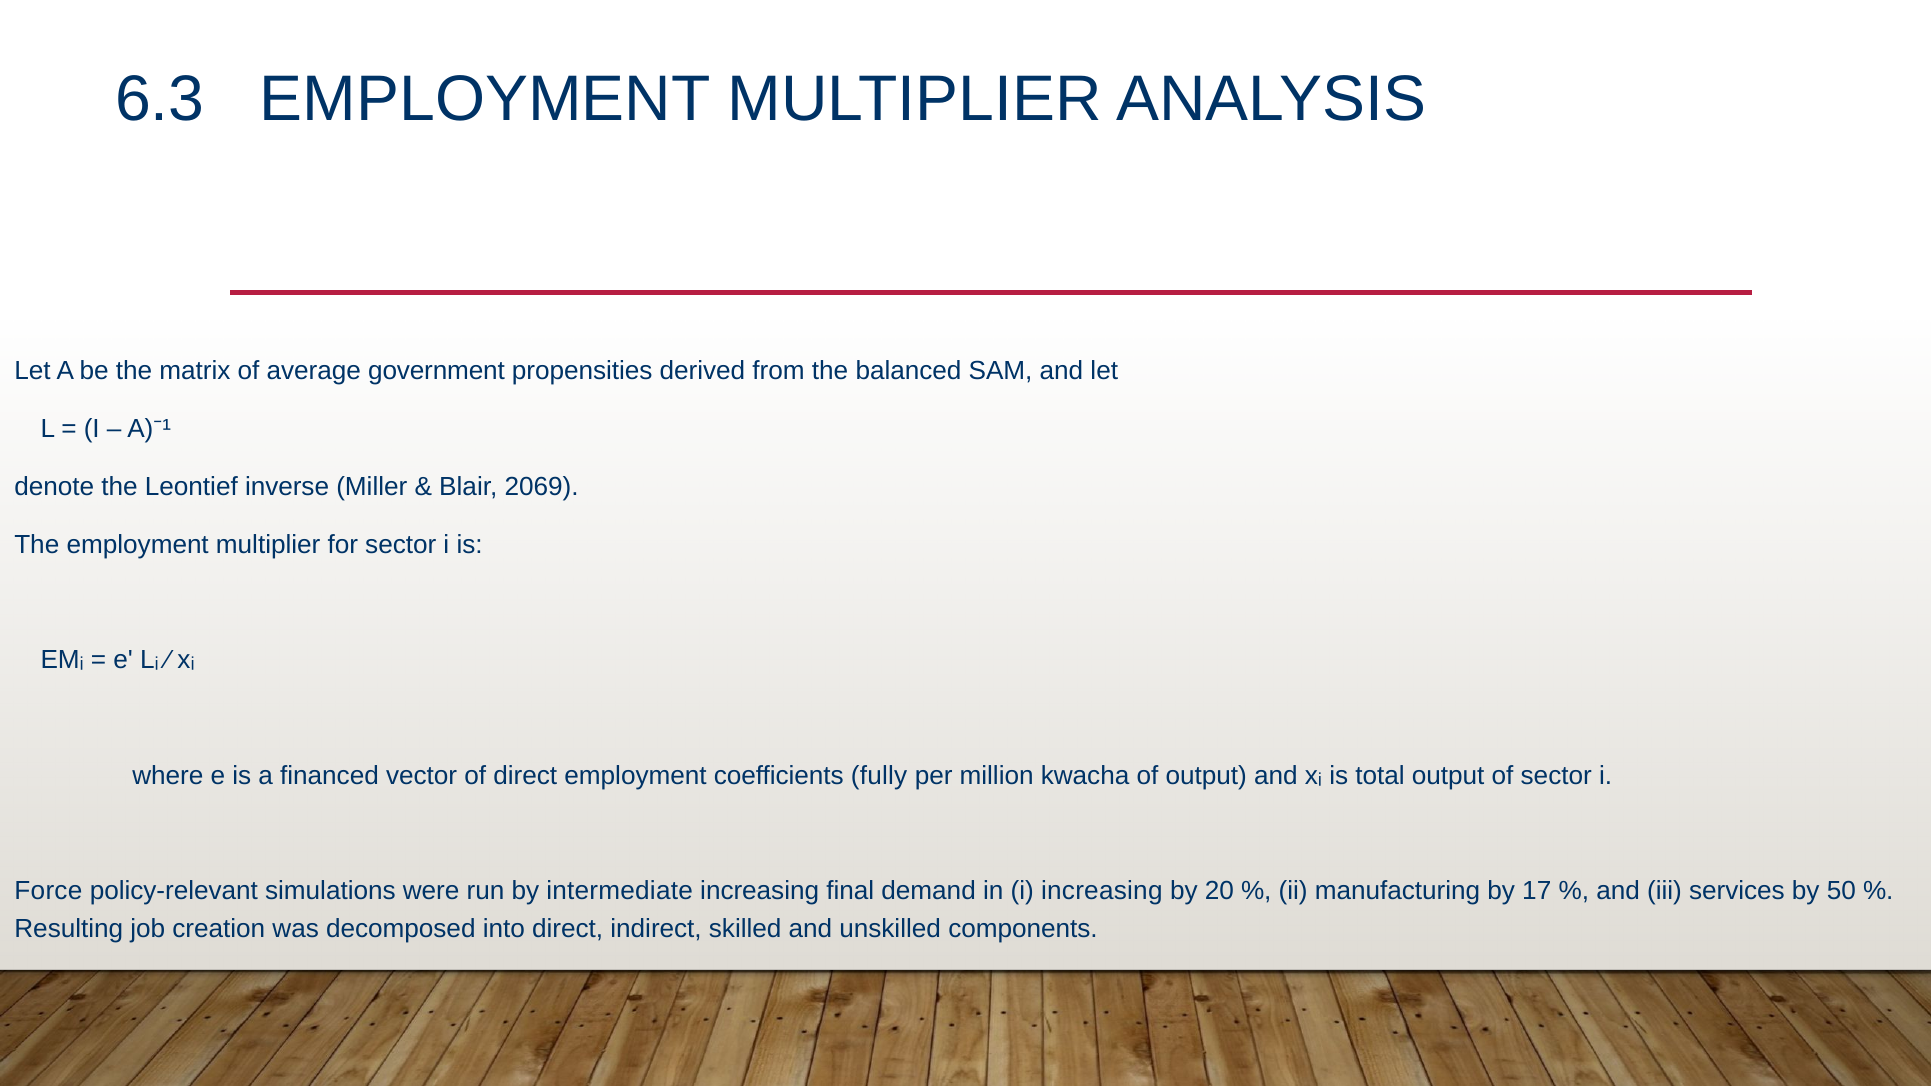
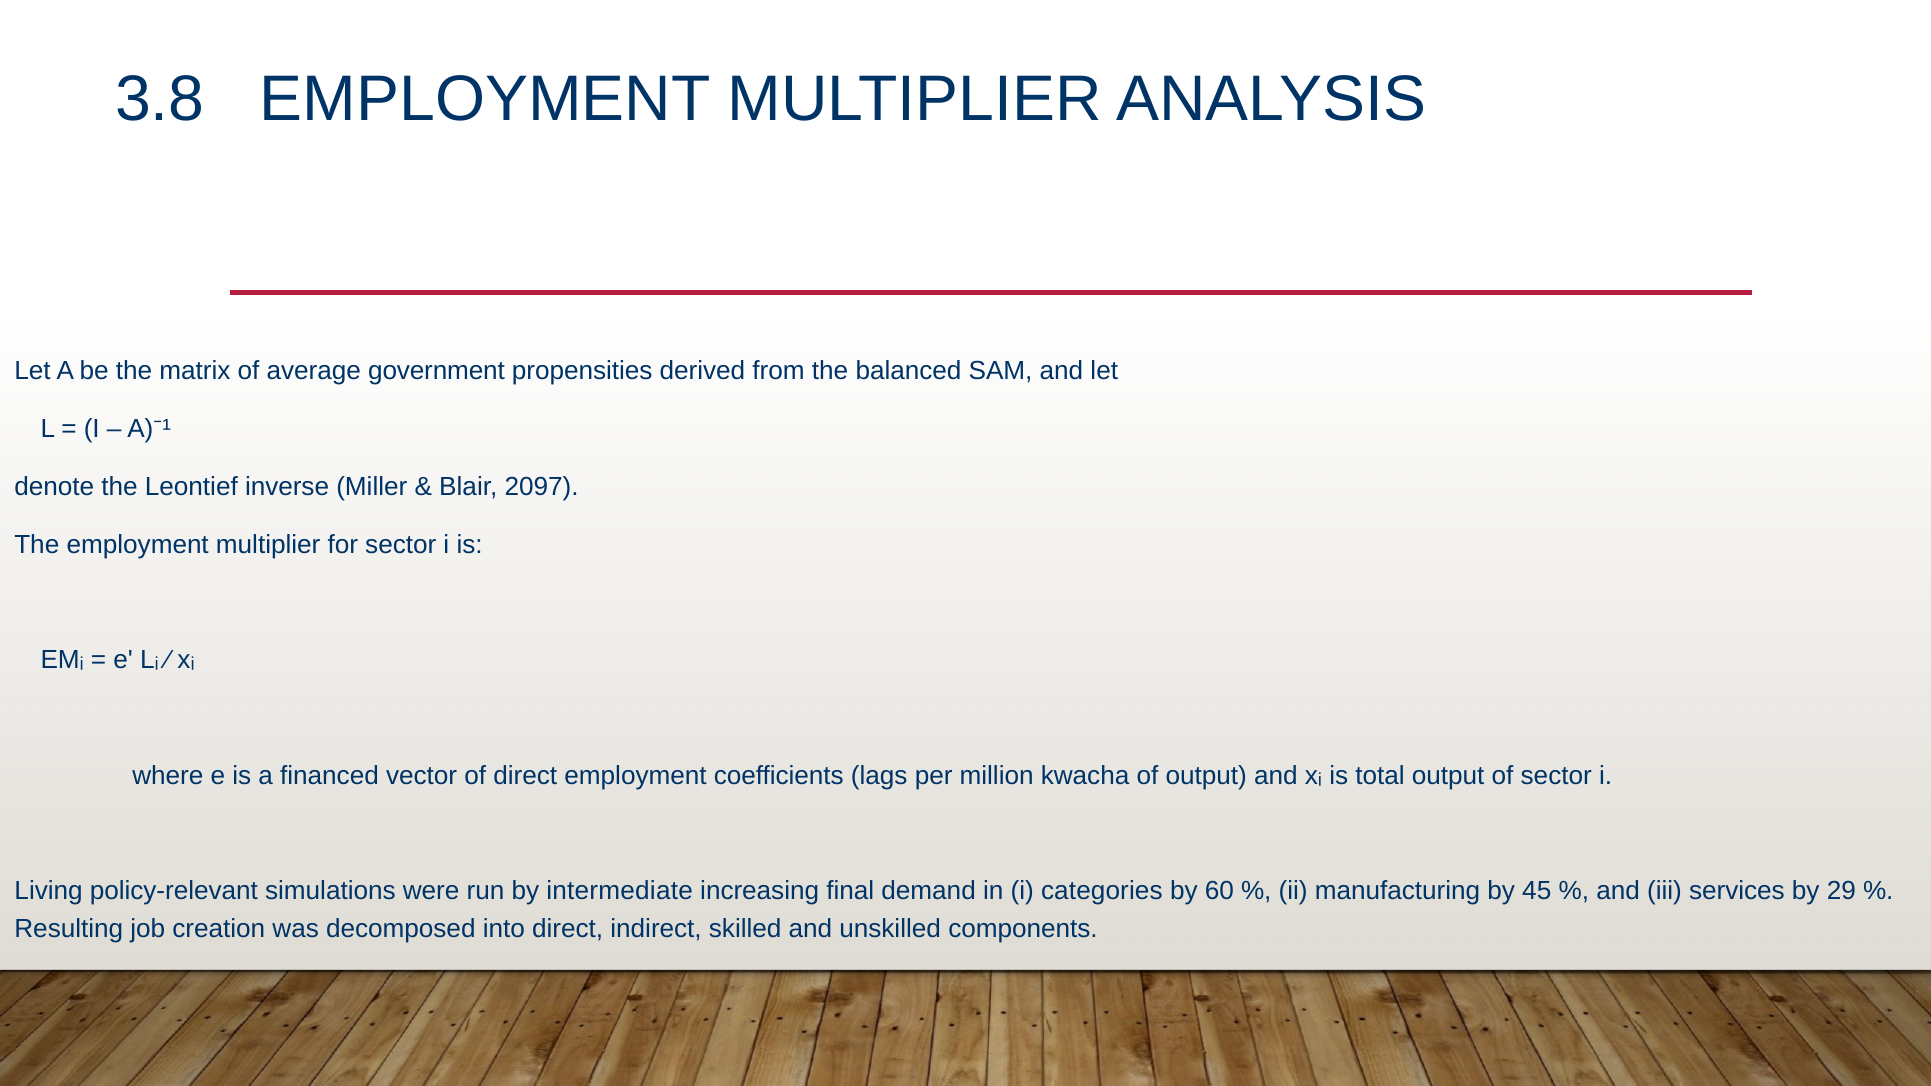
6.3: 6.3 -> 3.8
2069: 2069 -> 2097
fully: fully -> lags
Force: Force -> Living
i increasing: increasing -> categories
20: 20 -> 60
17: 17 -> 45
50: 50 -> 29
